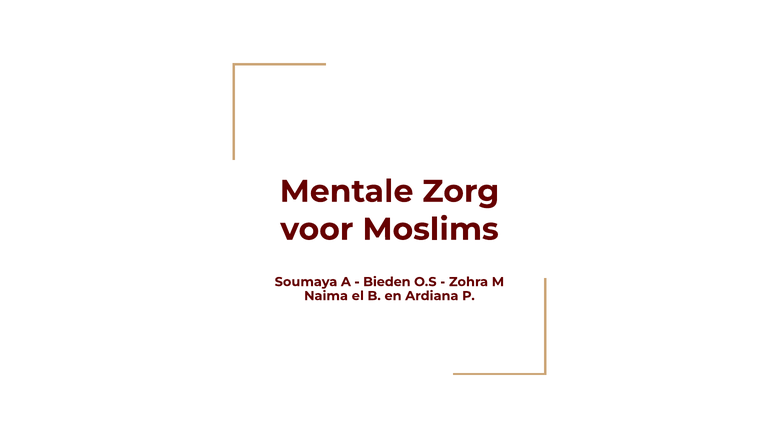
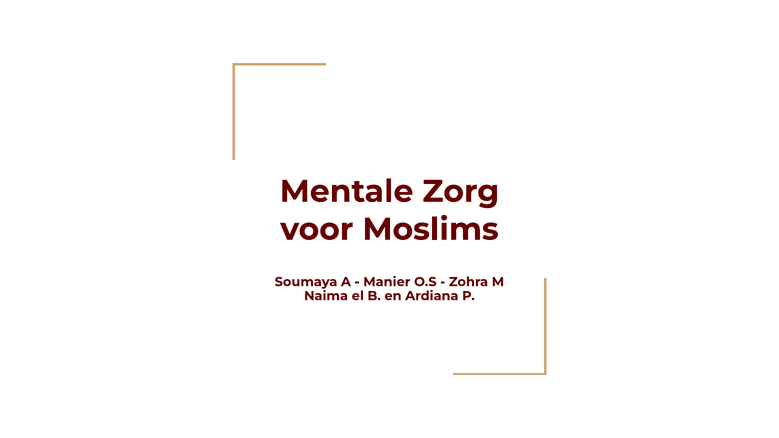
Bieden: Bieden -> Manier
